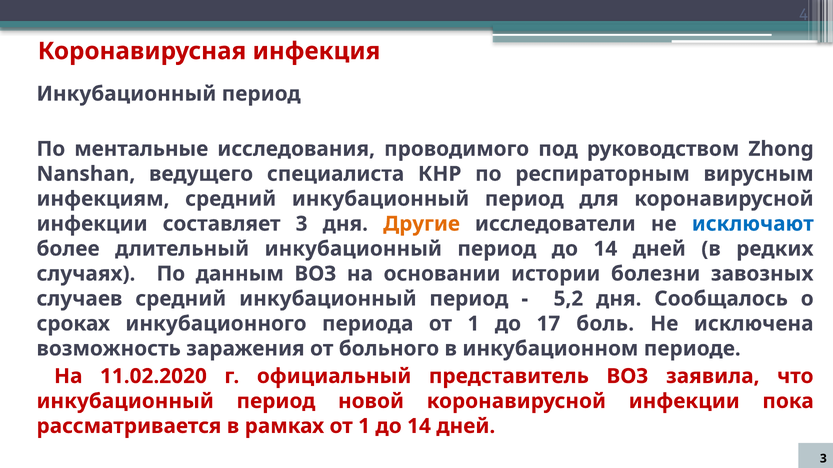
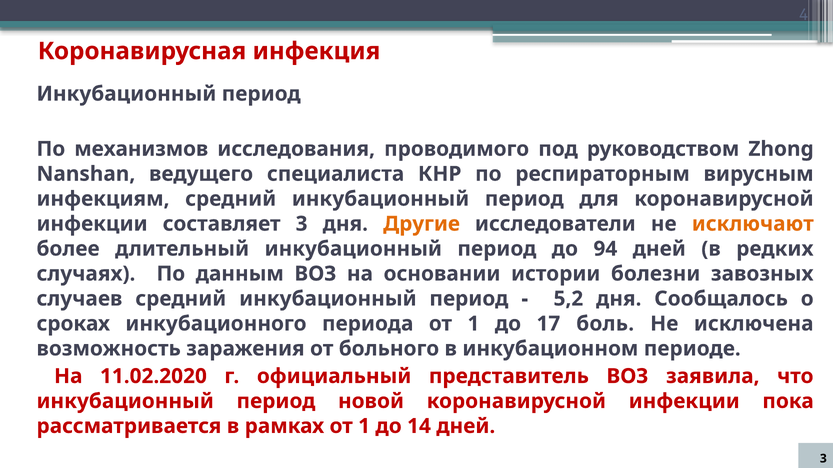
ментальные: ментальные -> механизмов
исключают colour: blue -> orange
период до 14: 14 -> 94
